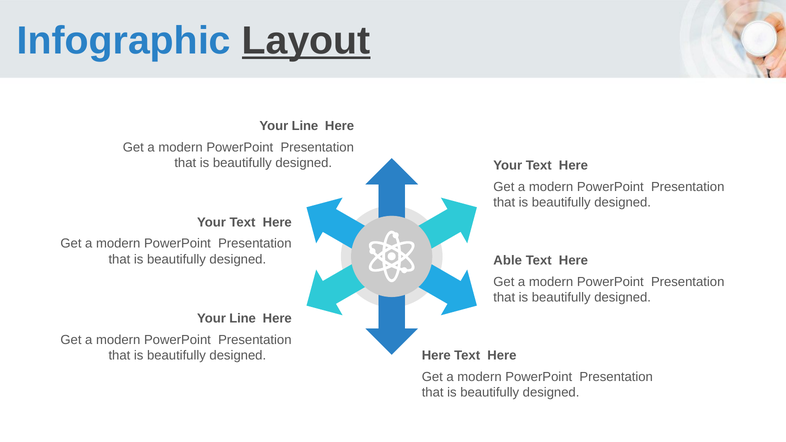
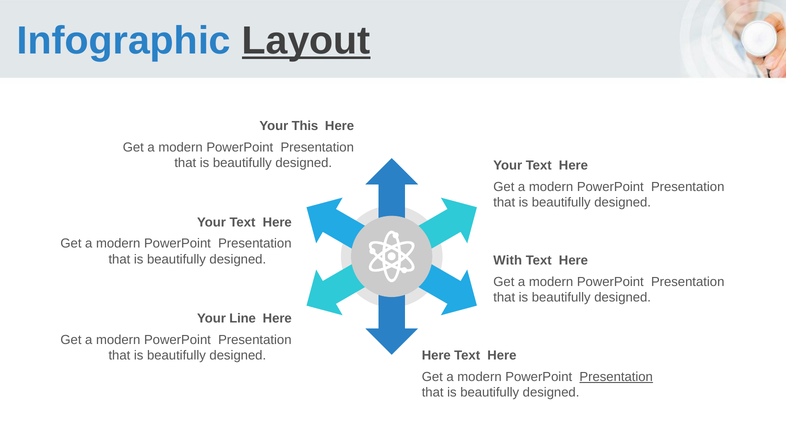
Line at (305, 126): Line -> This
Able: Able -> With
Presentation at (616, 377) underline: none -> present
